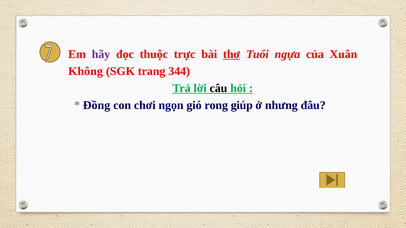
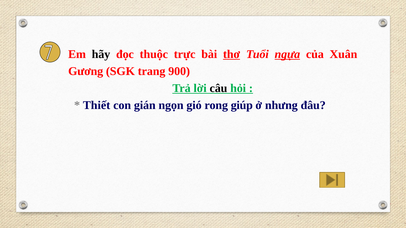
hãy colour: purple -> black
ngựa underline: none -> present
Không: Không -> Gương
344: 344 -> 900
Đồng: Đồng -> Thiết
chơi: chơi -> gián
